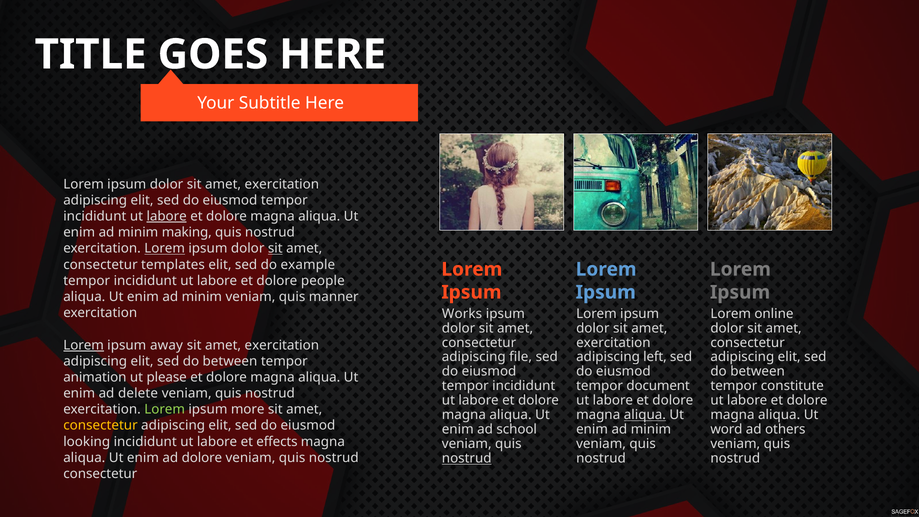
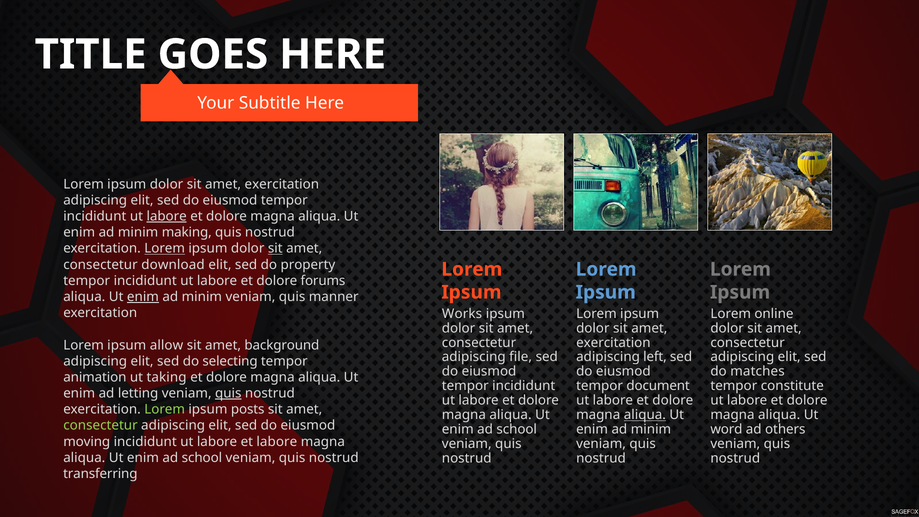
templates: templates -> download
example: example -> property
people: people -> forums
enim at (143, 297) underline: none -> present
Lorem at (84, 345) underline: present -> none
away: away -> allow
exercitation at (282, 345): exercitation -> background
between at (230, 361): between -> selecting
between at (758, 372): between -> matches
please: please -> taking
delete: delete -> letting
quis at (228, 393) underline: none -> present
more: more -> posts
consectetur at (100, 426) colour: yellow -> light green
looking: looking -> moving
et effects: effects -> labore
dolore at (202, 458): dolore -> school
nostrud at (467, 458) underline: present -> none
consectetur at (100, 474): consectetur -> transferring
